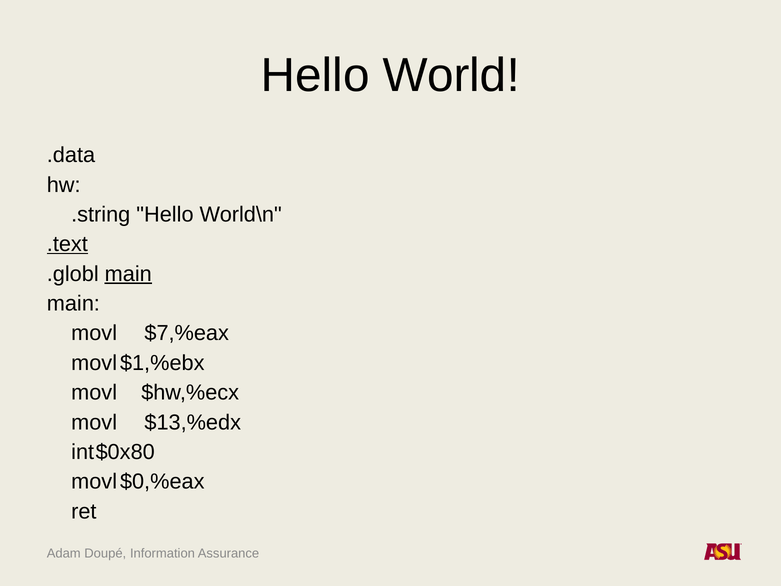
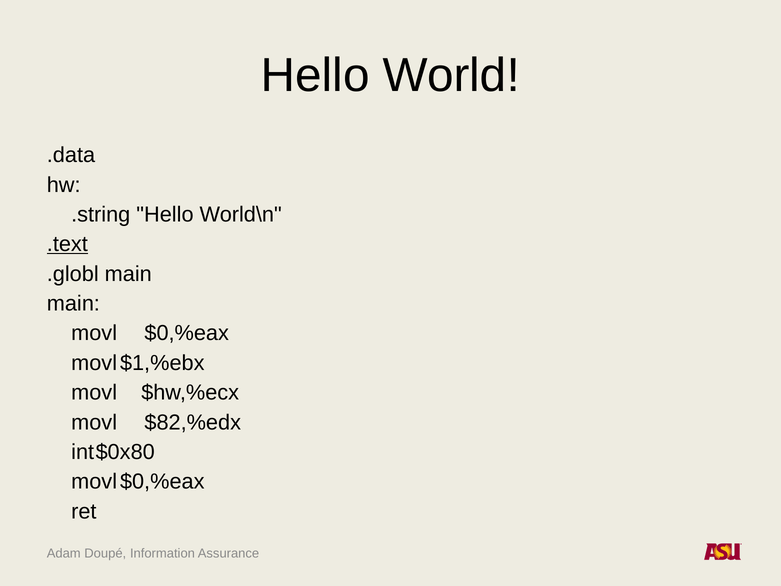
main at (128, 274) underline: present -> none
$7,%eax: $7,%eax -> $0,%eax
$13,%edx: $13,%edx -> $82,%edx
